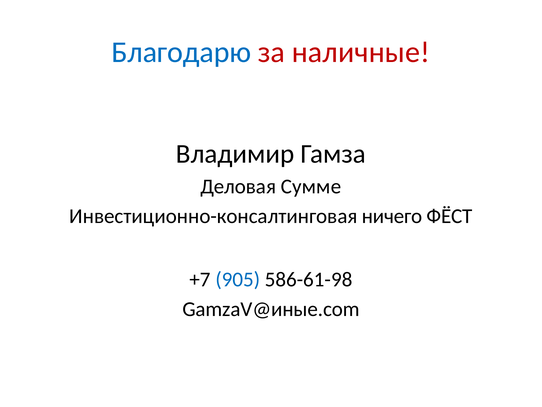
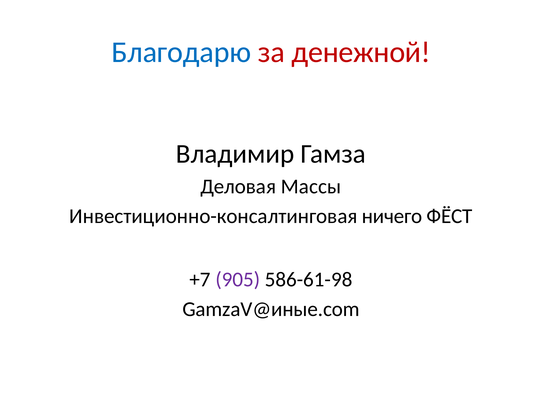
наличные: наличные -> денежной
Сумме: Сумме -> Массы
905 colour: blue -> purple
